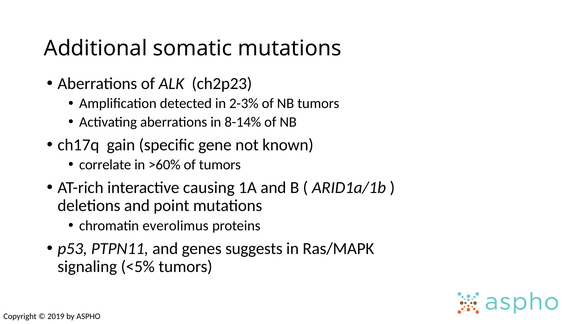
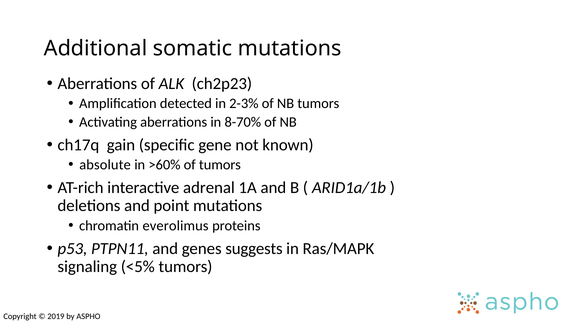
8-14%: 8-14% -> 8-70%
correlate: correlate -> absolute
causing: causing -> adrenal
